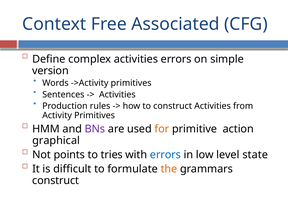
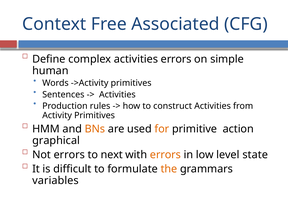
version: version -> human
BNs colour: purple -> orange
Not points: points -> errors
tries: tries -> next
errors at (165, 155) colour: blue -> orange
construct at (56, 181): construct -> variables
